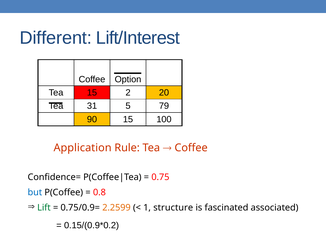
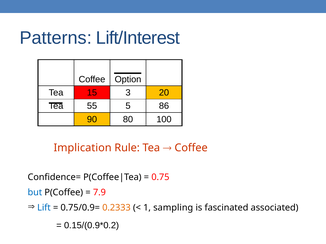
Different: Different -> Patterns
2: 2 -> 3
31: 31 -> 55
79: 79 -> 86
90 15: 15 -> 80
Application: Application -> Implication
0.8: 0.8 -> 7.9
Lift colour: green -> blue
2.2599: 2.2599 -> 0.2333
structure: structure -> sampling
